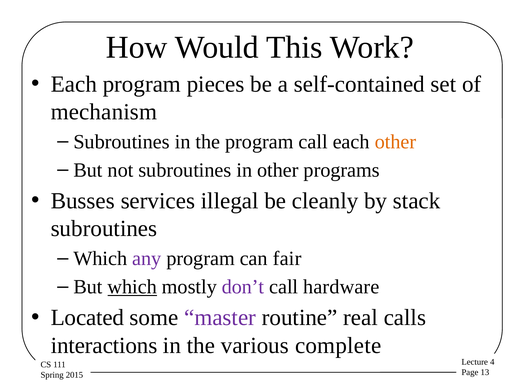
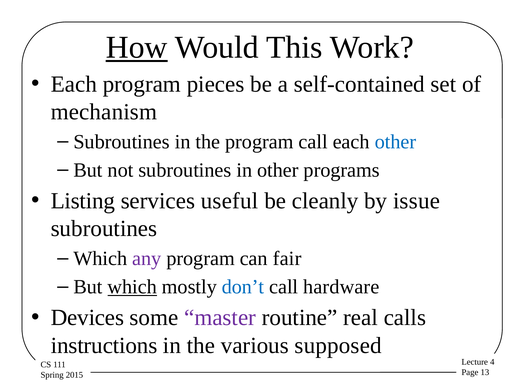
How underline: none -> present
other at (395, 142) colour: orange -> blue
Busses: Busses -> Listing
illegal: illegal -> useful
stack: stack -> issue
don’t colour: purple -> blue
Located: Located -> Devices
interactions: interactions -> instructions
complete: complete -> supposed
